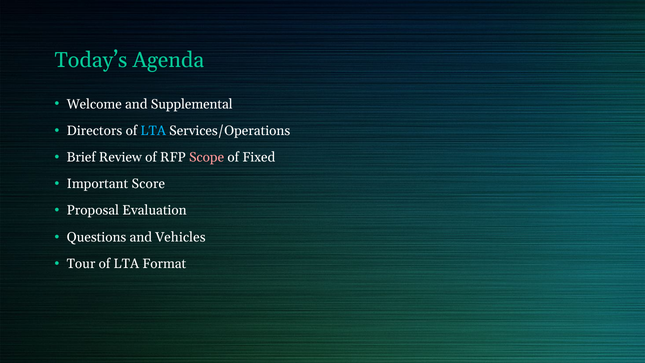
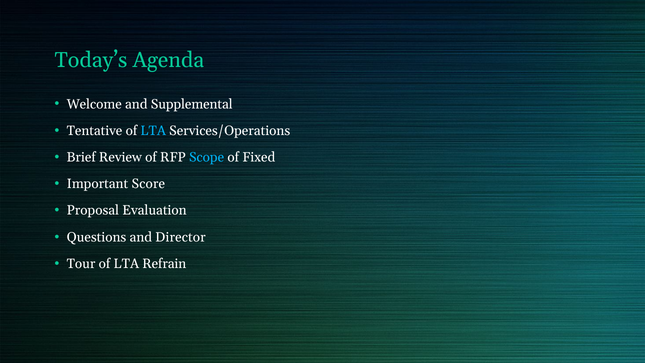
Directors: Directors -> Tentative
Scope colour: pink -> light blue
Vehicles: Vehicles -> Director
Format: Format -> Refrain
